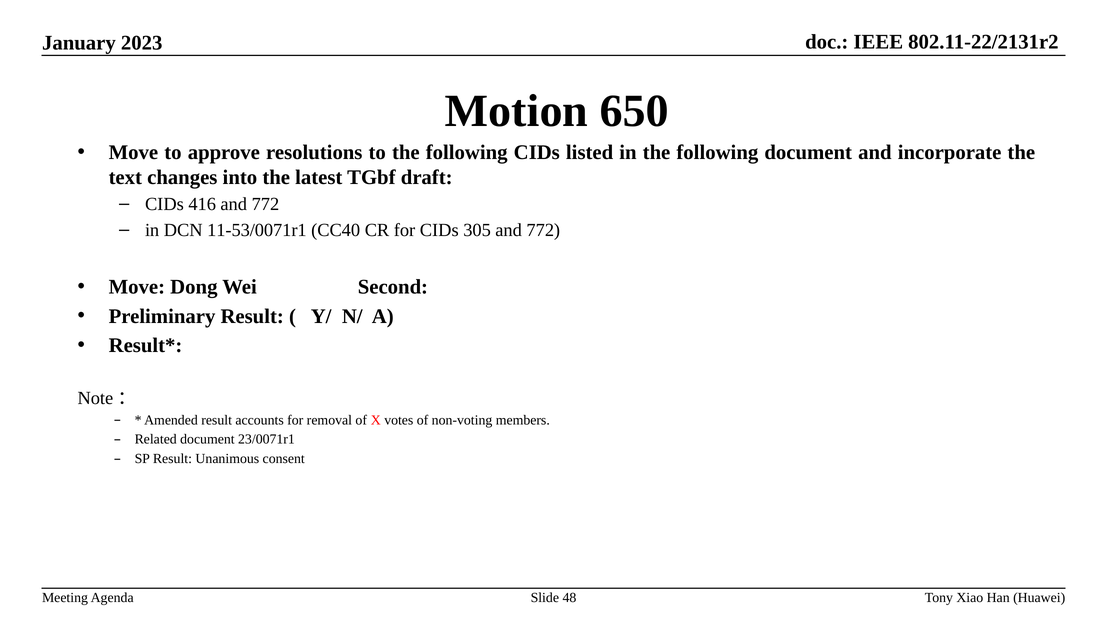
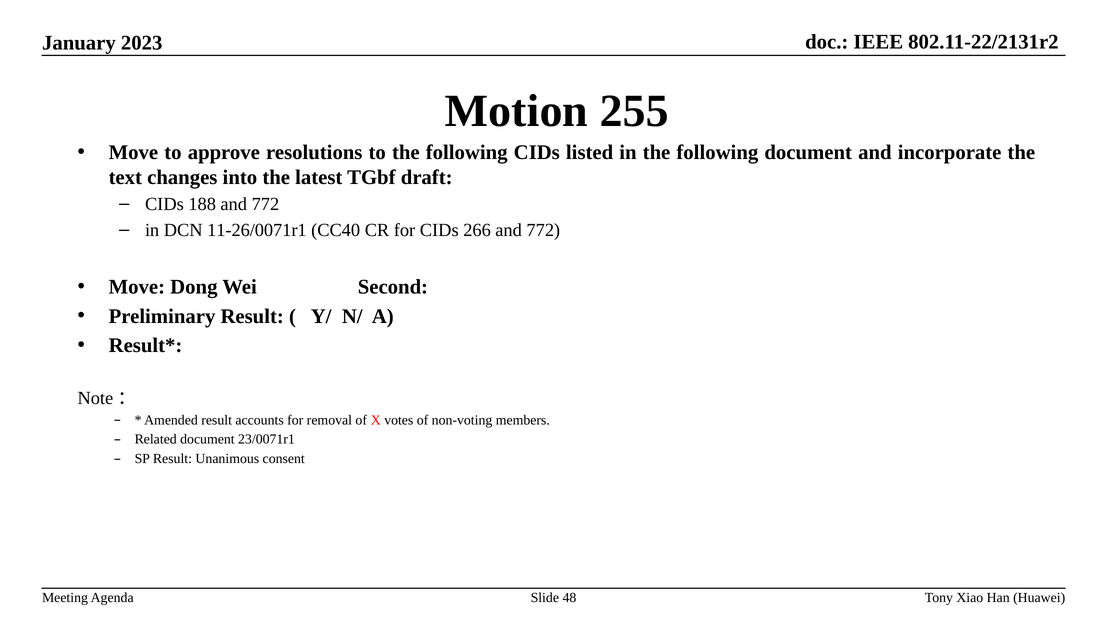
650: 650 -> 255
416: 416 -> 188
11-53/0071r1: 11-53/0071r1 -> 11-26/0071r1
305: 305 -> 266
